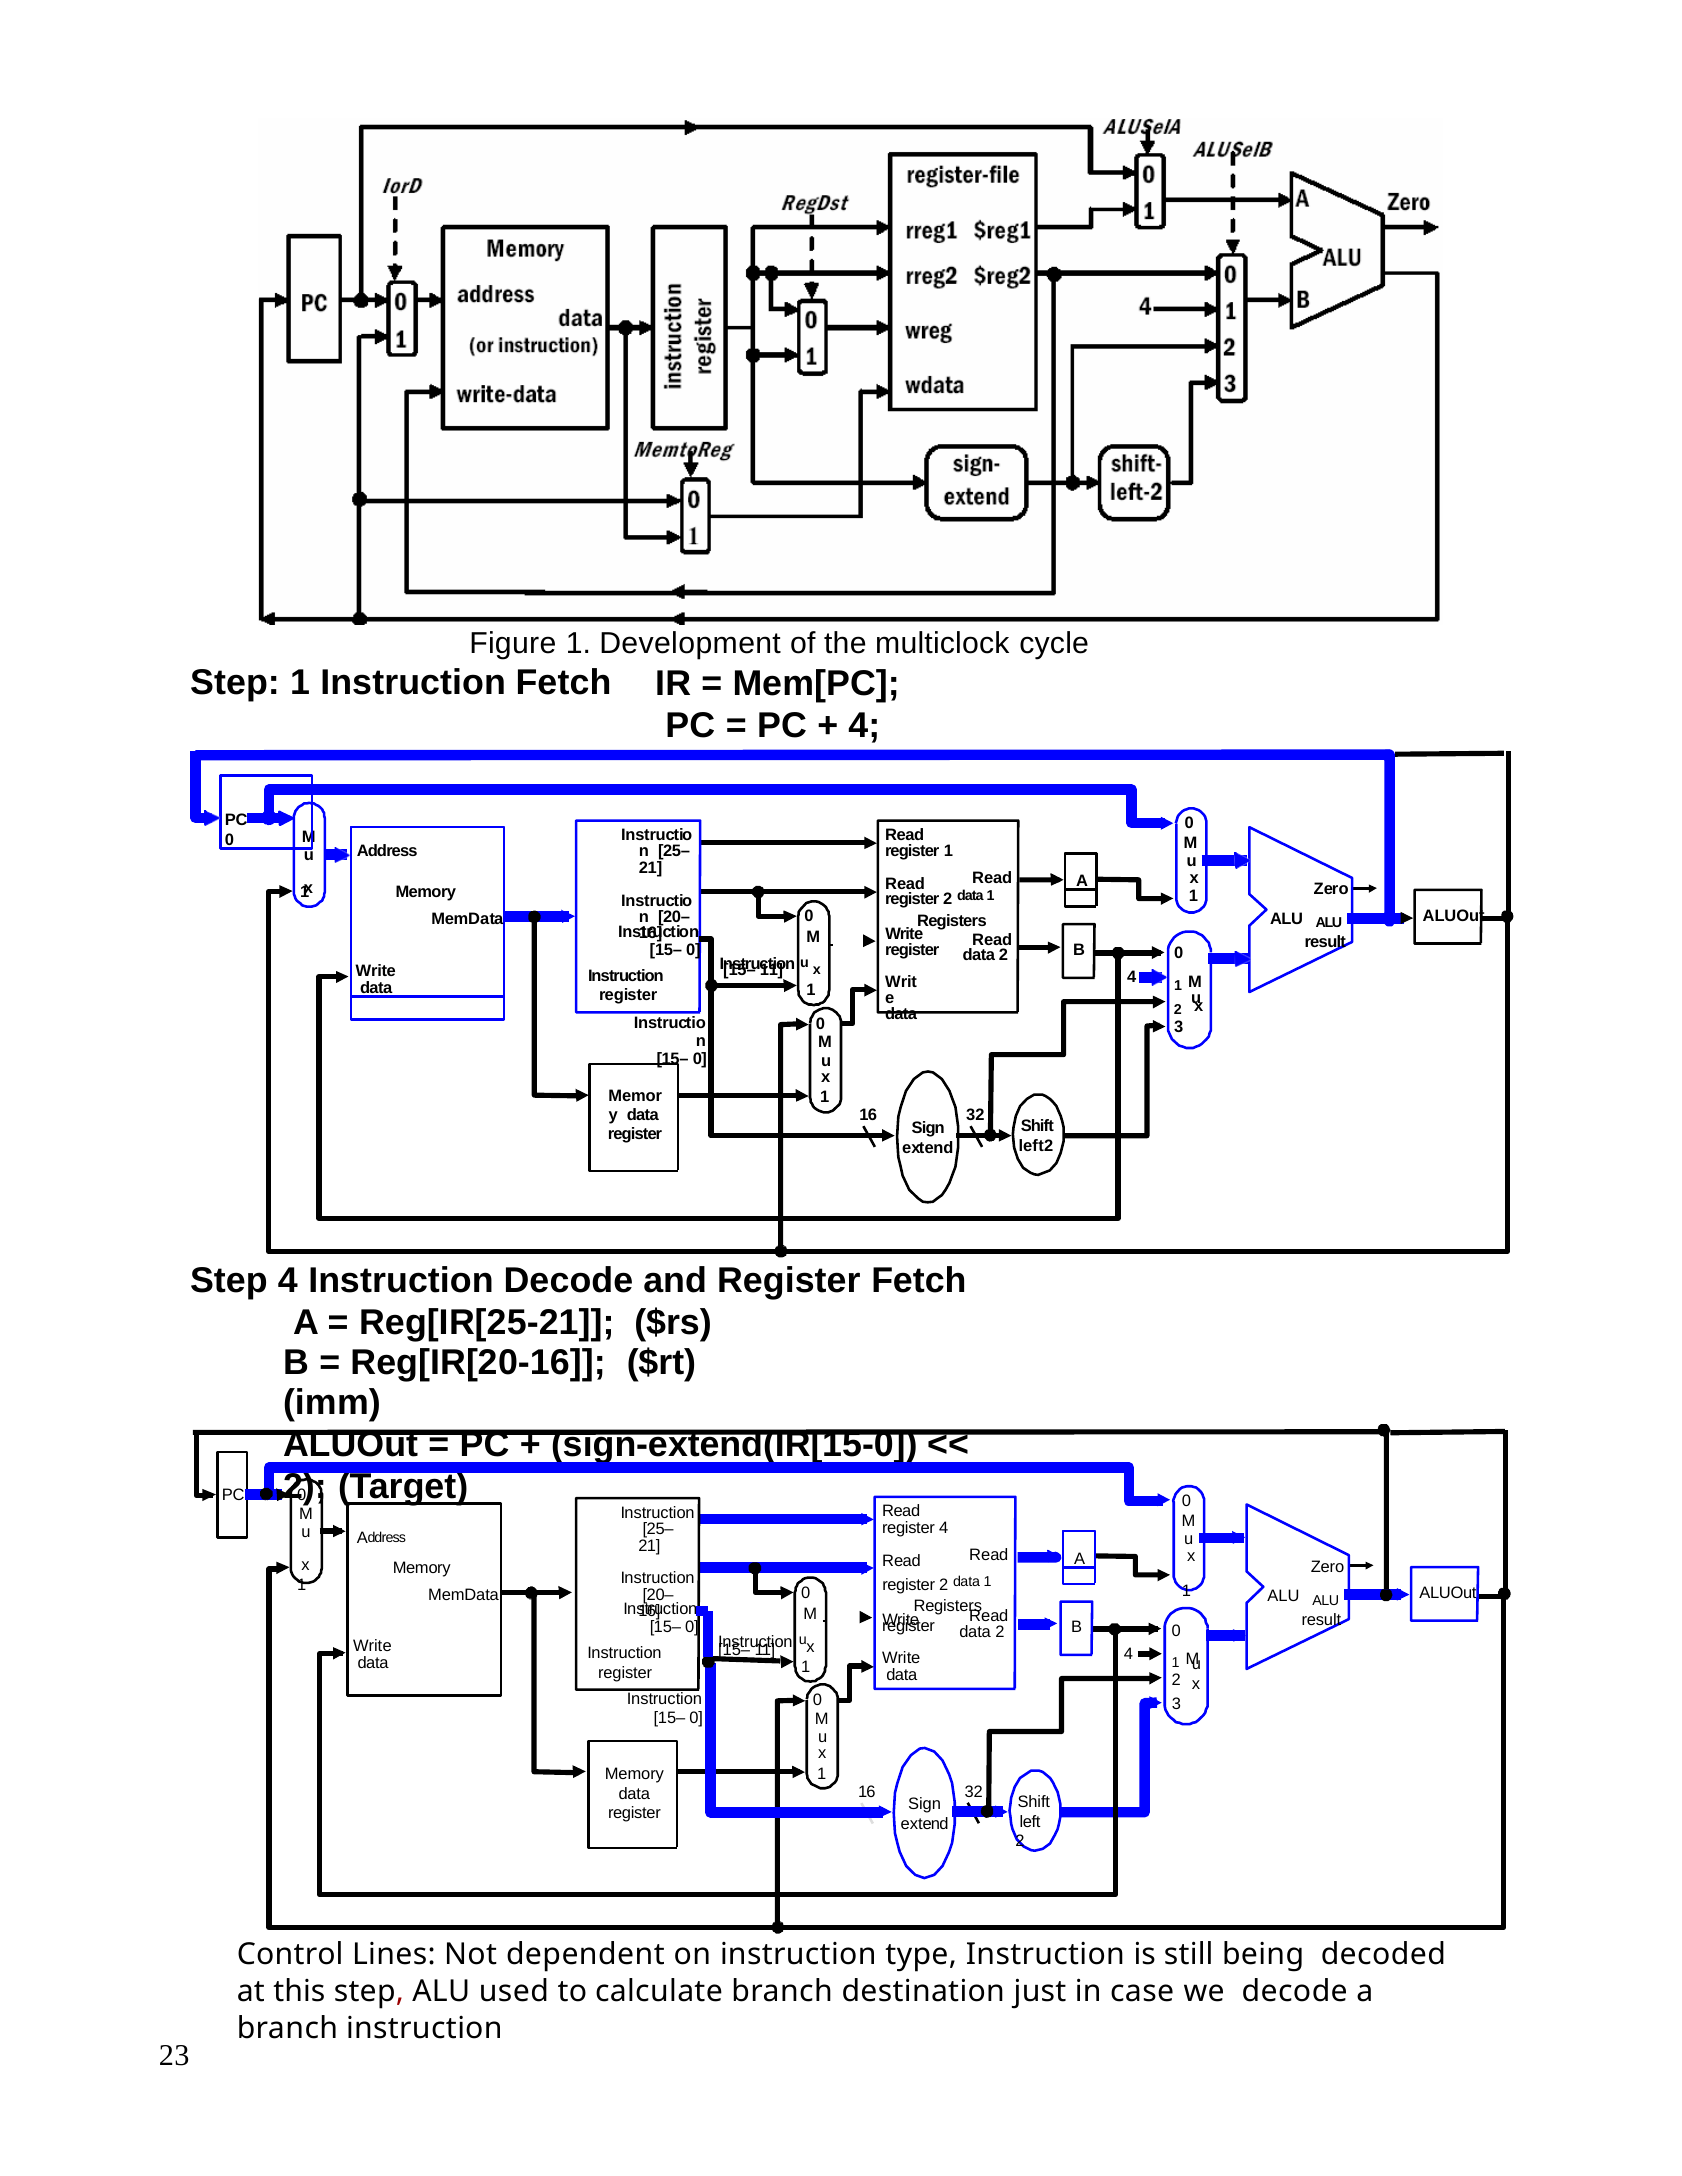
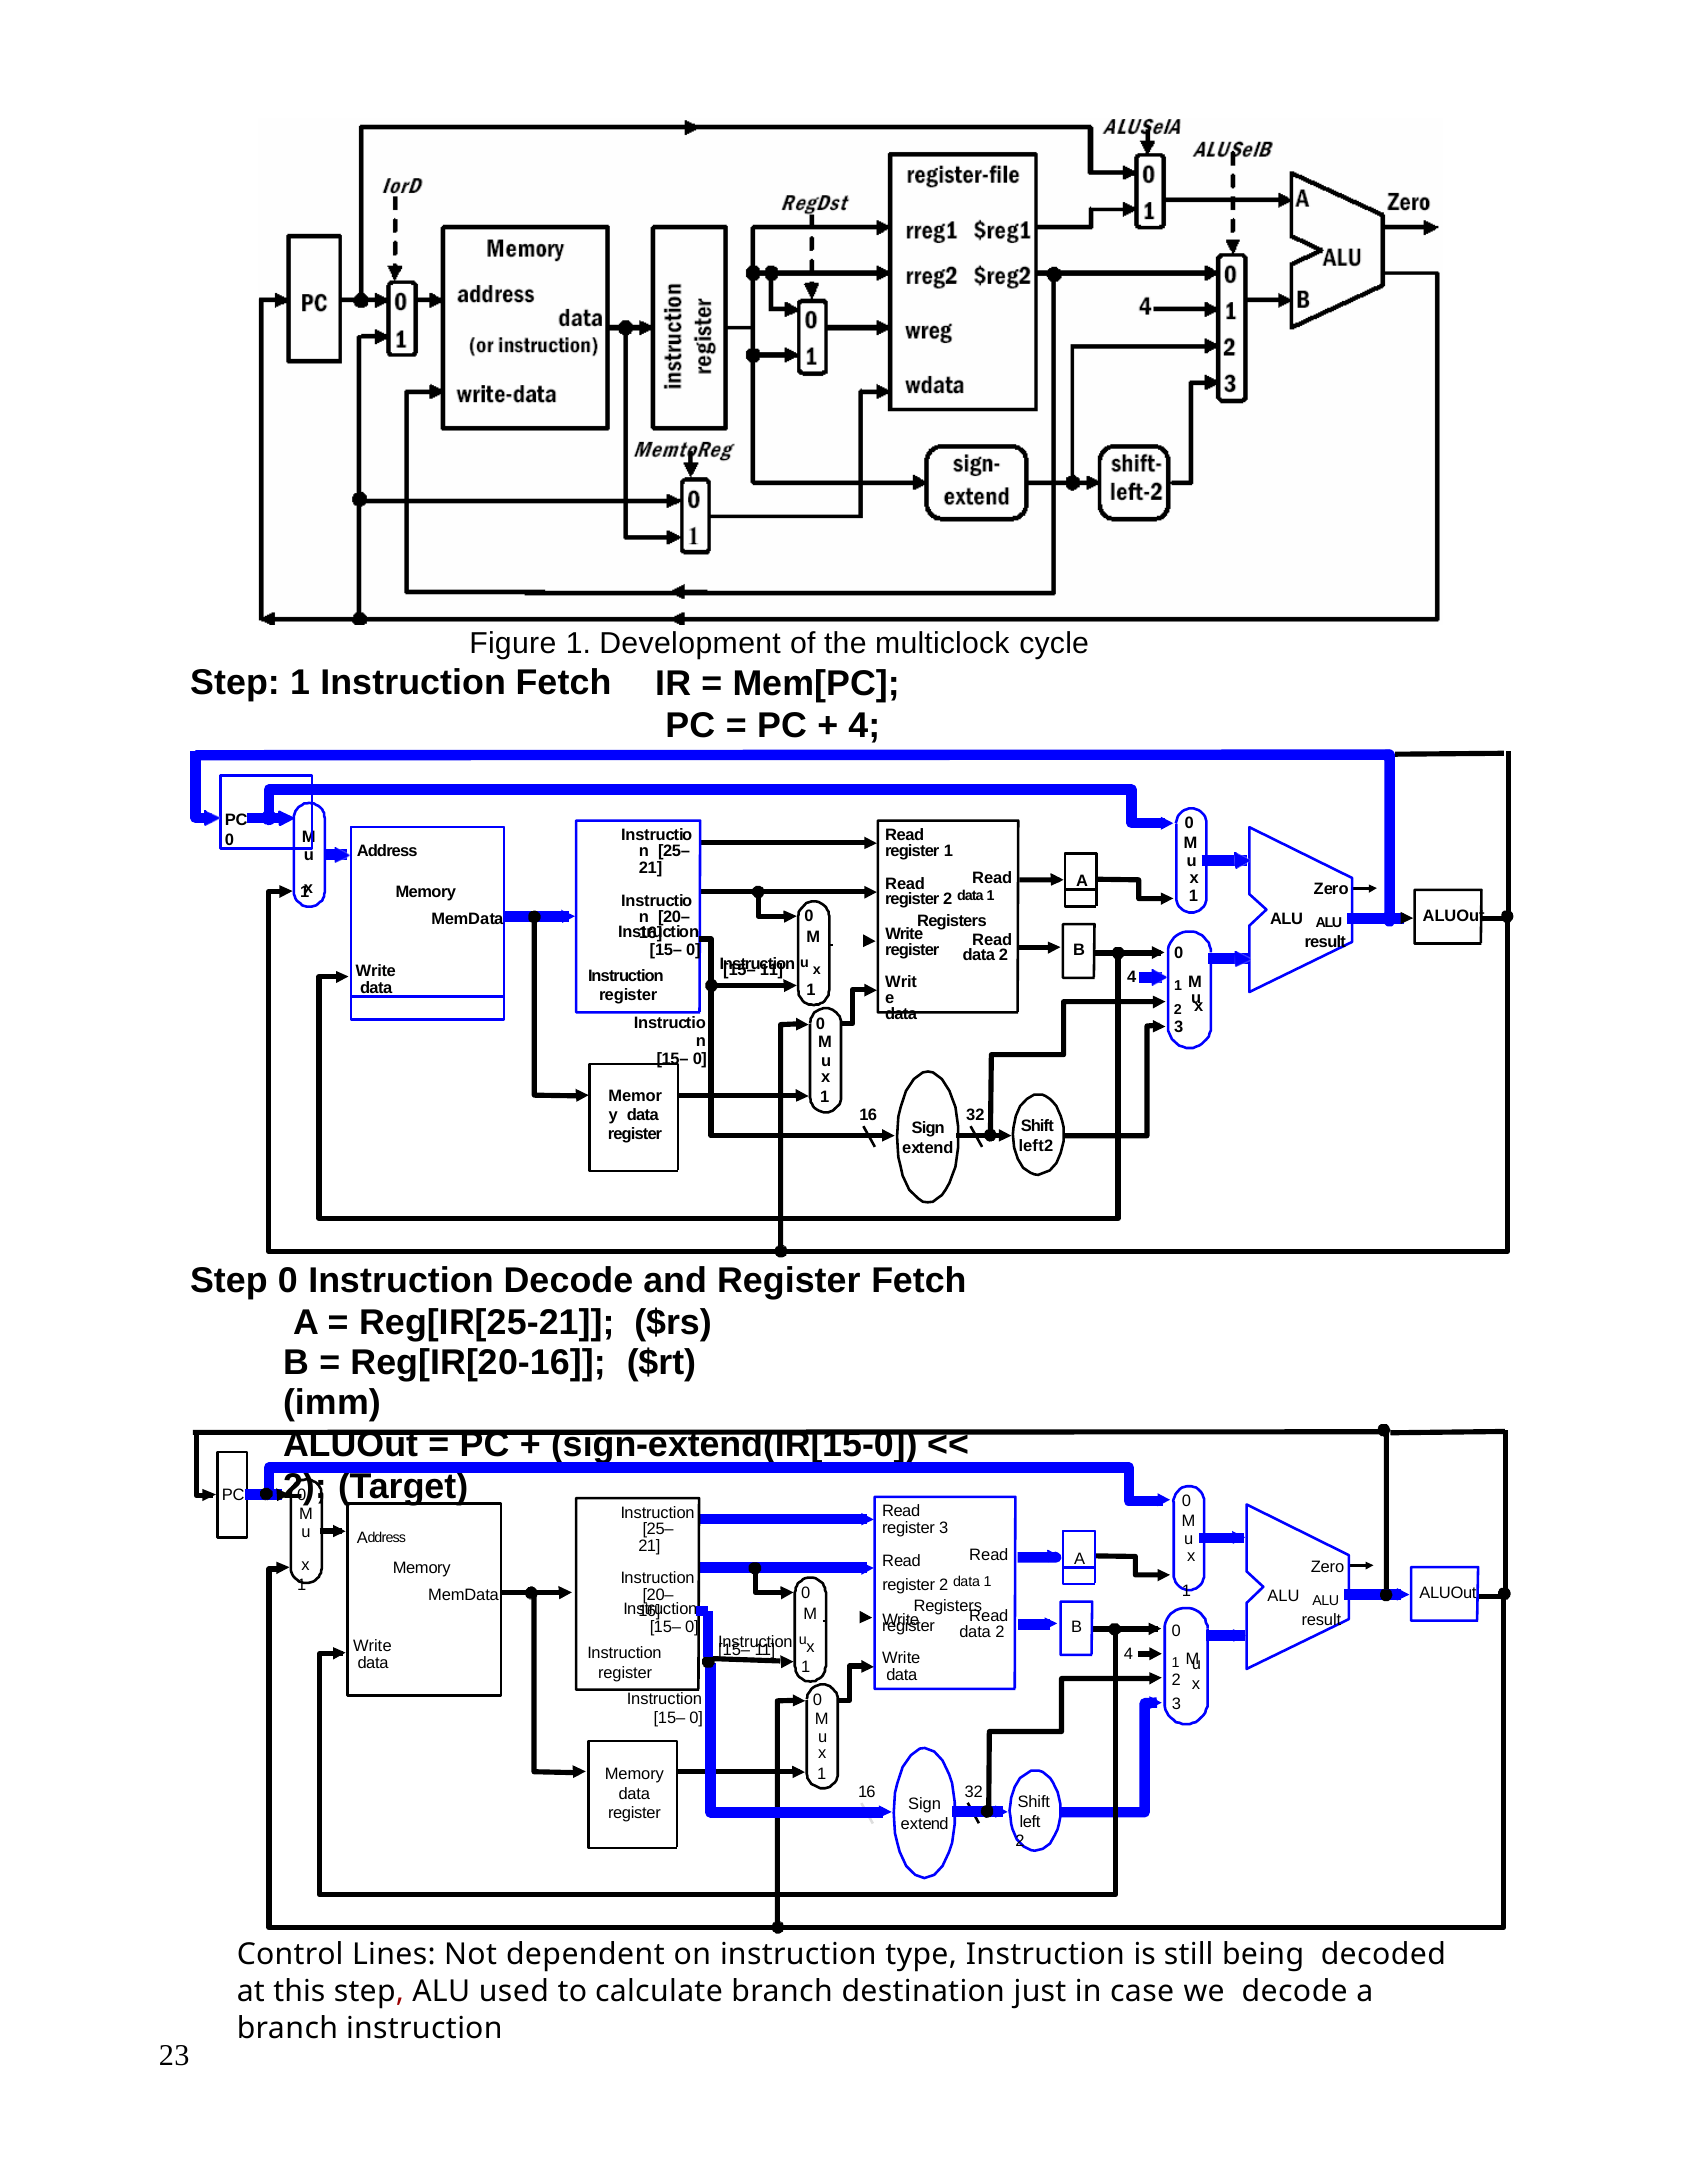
Step 4: 4 -> 0
register 4: 4 -> 3
